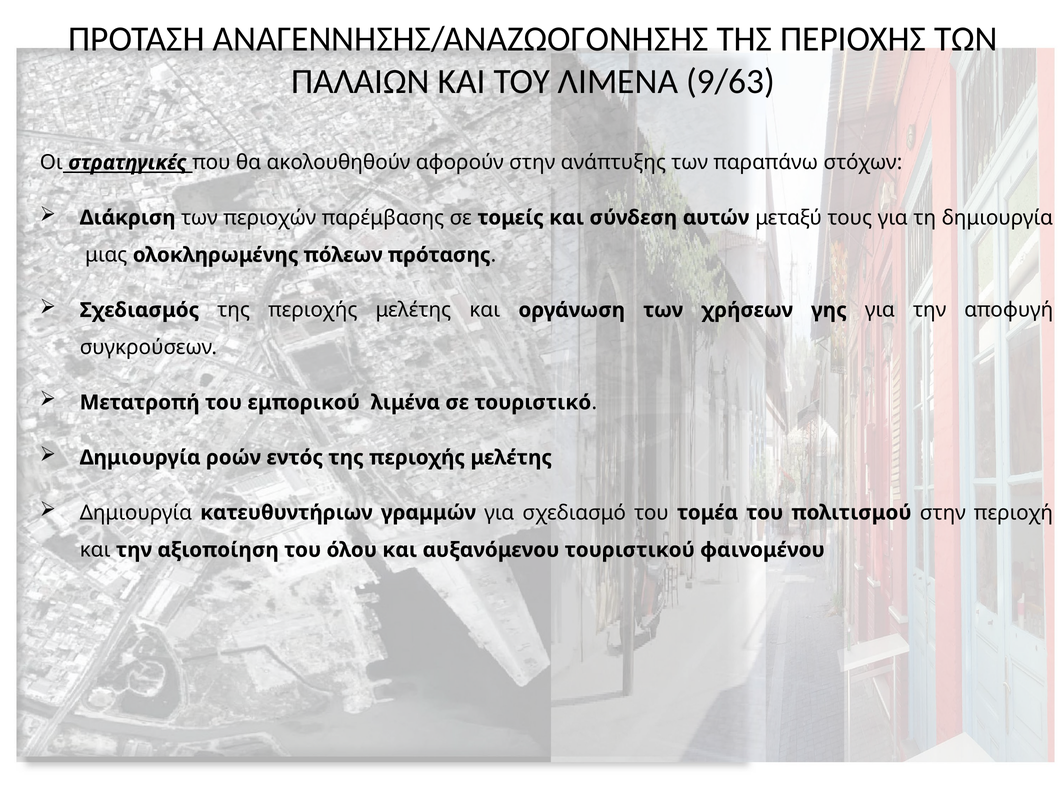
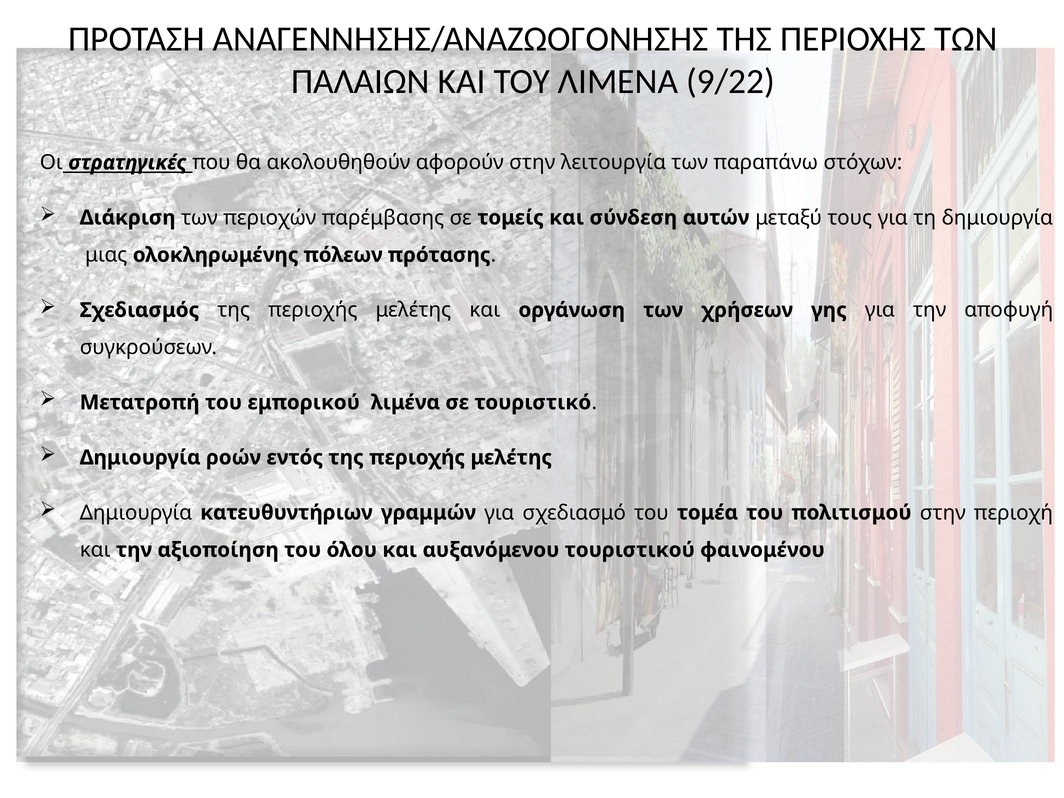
9/63: 9/63 -> 9/22
ανάπτυξης: ανάπτυξης -> λειτουργία
